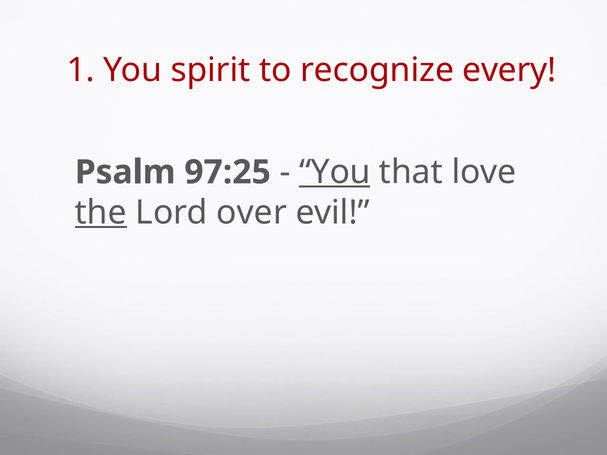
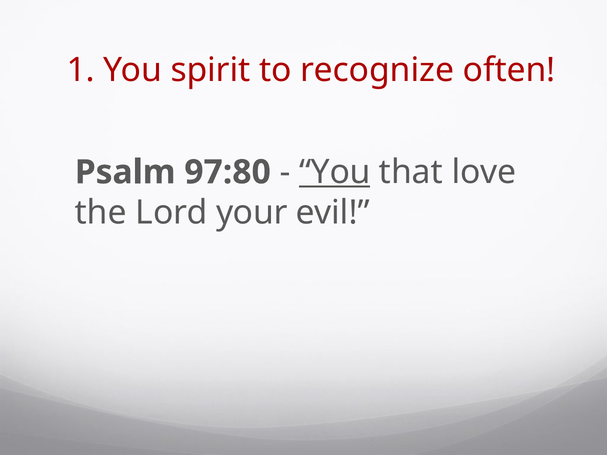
every: every -> often
97:25: 97:25 -> 97:80
the underline: present -> none
over: over -> your
